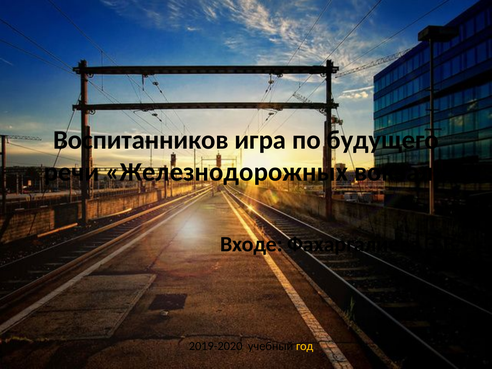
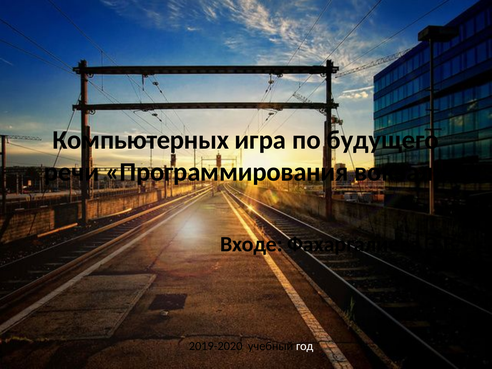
Воспитанников: Воспитанников -> Компьютерных
Железнодорожных: Железнодорожных -> Программирования
год colour: yellow -> white
